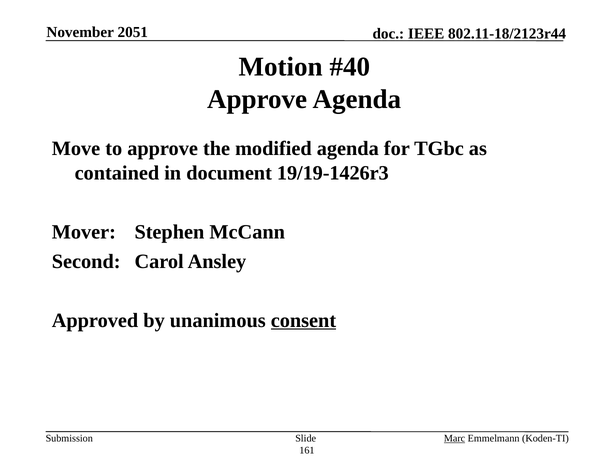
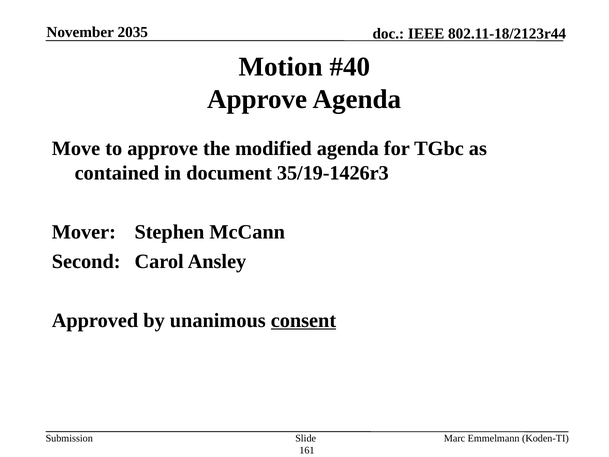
2051: 2051 -> 2035
19/19-1426r3: 19/19-1426r3 -> 35/19-1426r3
Marc underline: present -> none
